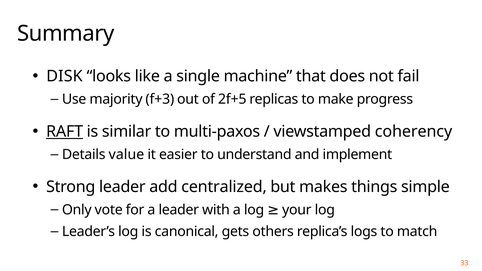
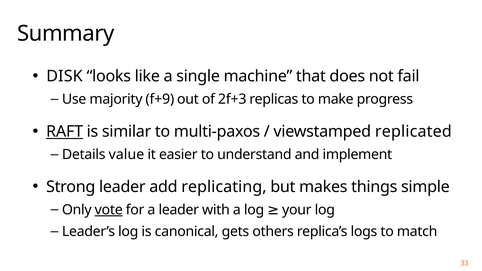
f+3: f+3 -> f+9
2f+5: 2f+5 -> 2f+3
coherency: coherency -> replicated
centralized: centralized -> replicating
vote underline: none -> present
